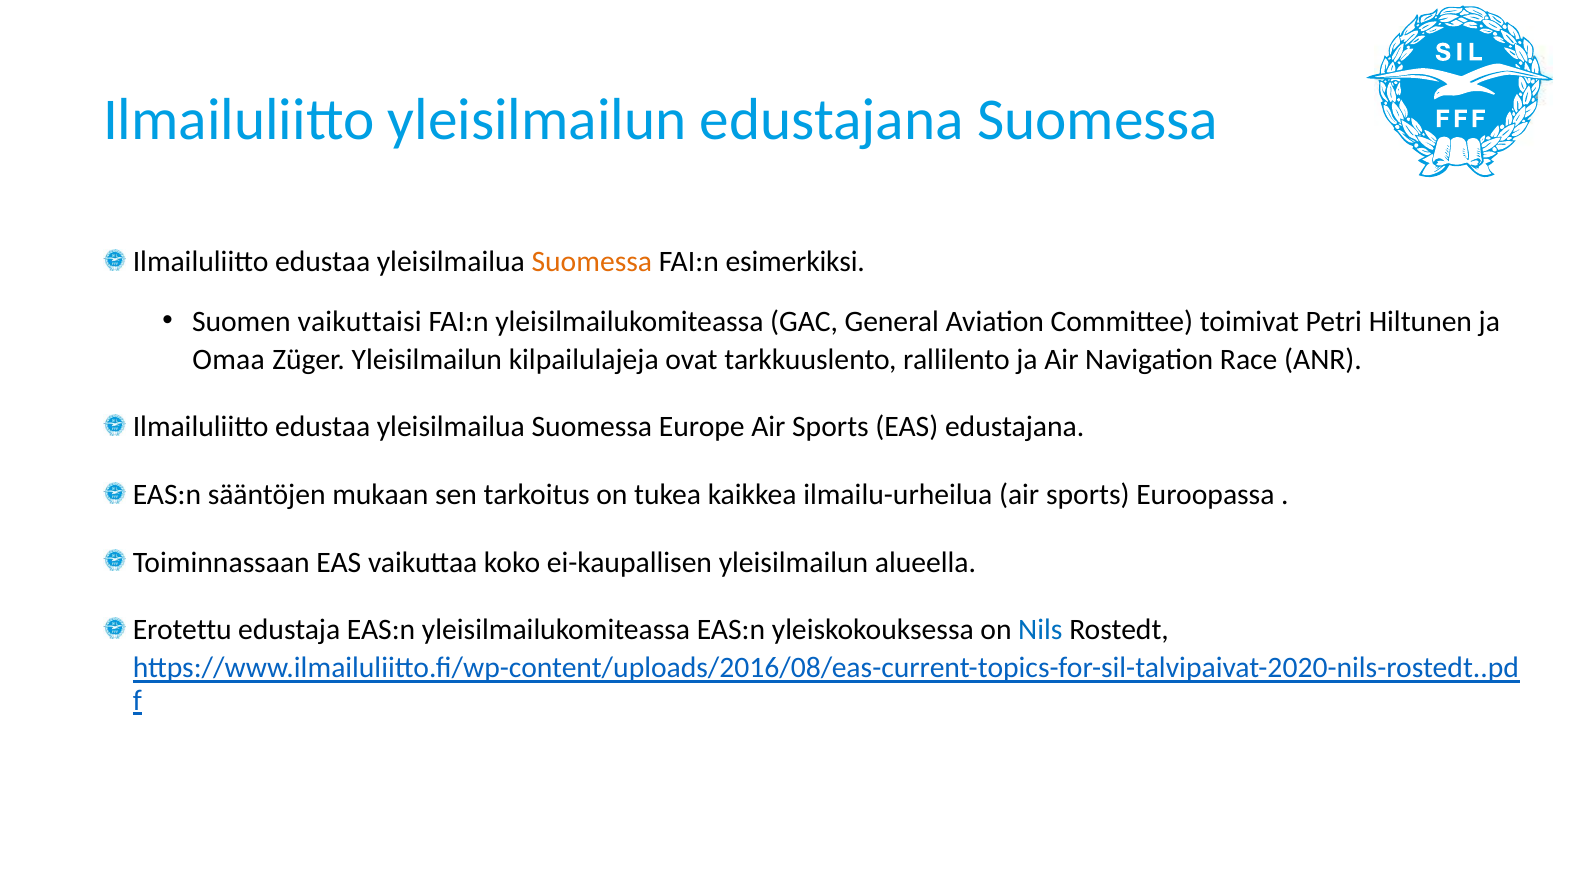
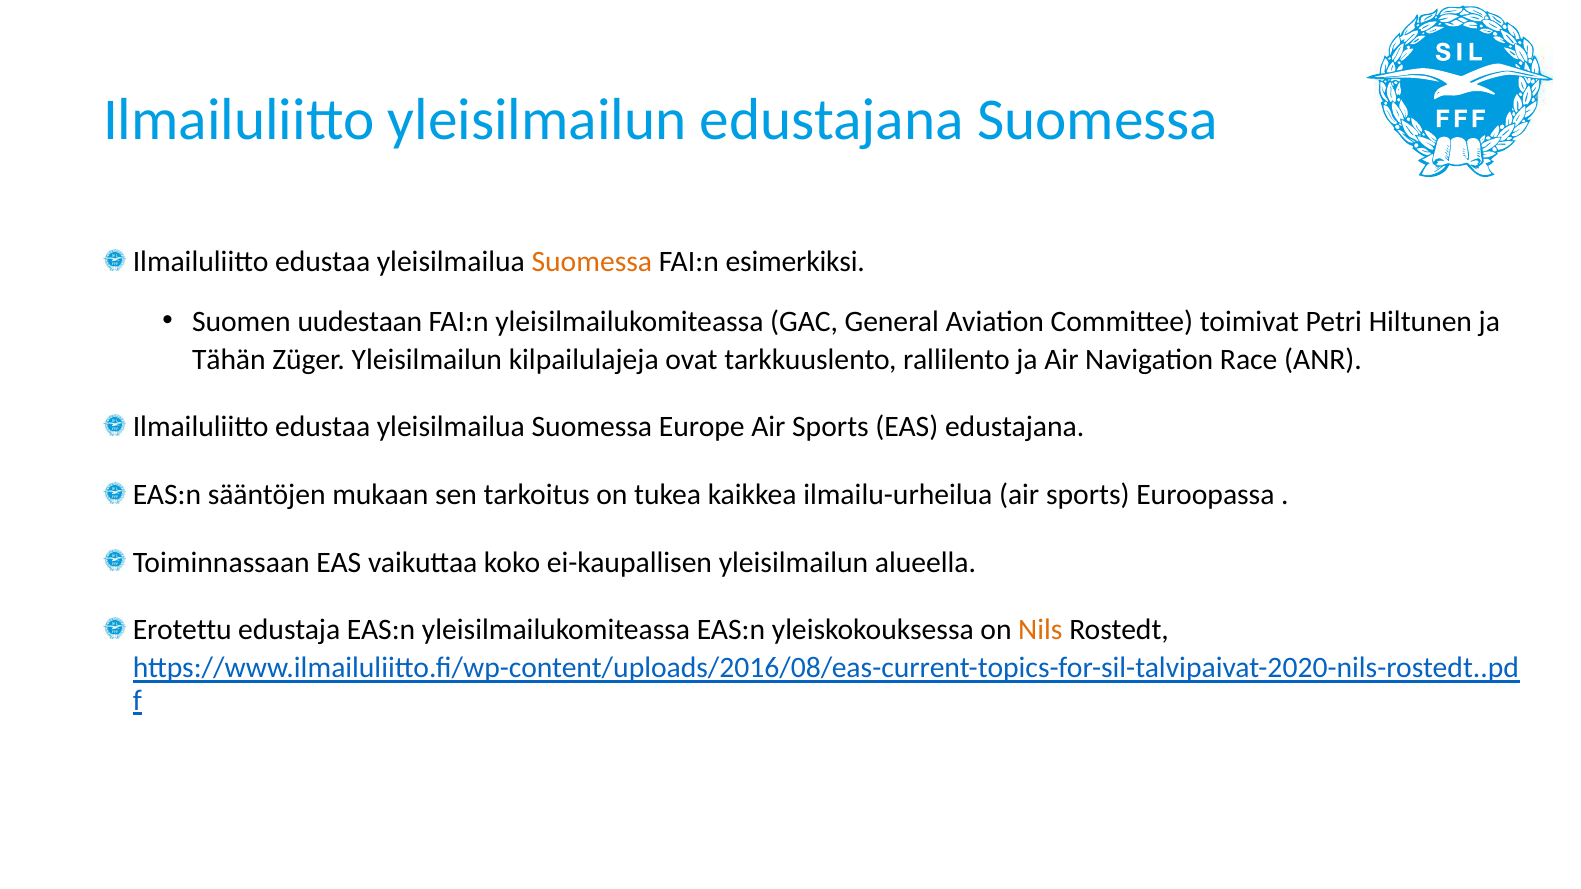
vaikuttaisi: vaikuttaisi -> uudestaan
Omaa: Omaa -> Tähän
Nils colour: blue -> orange
